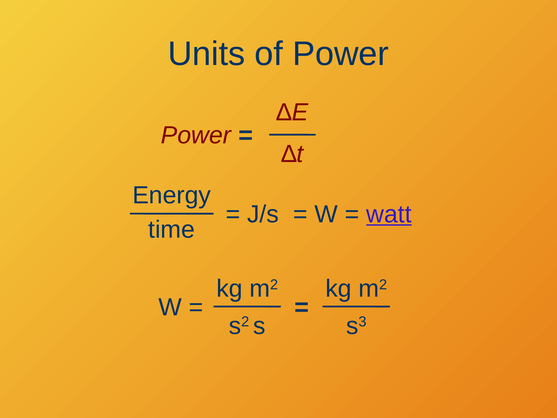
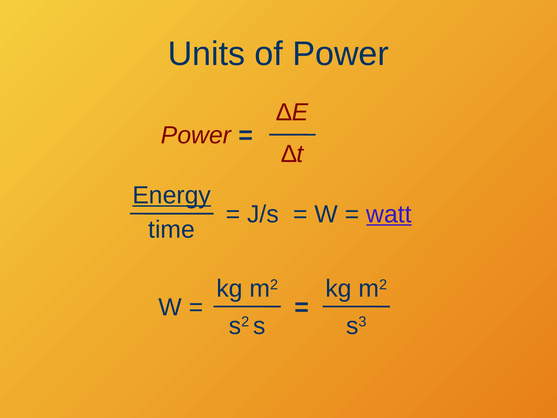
Energy underline: none -> present
